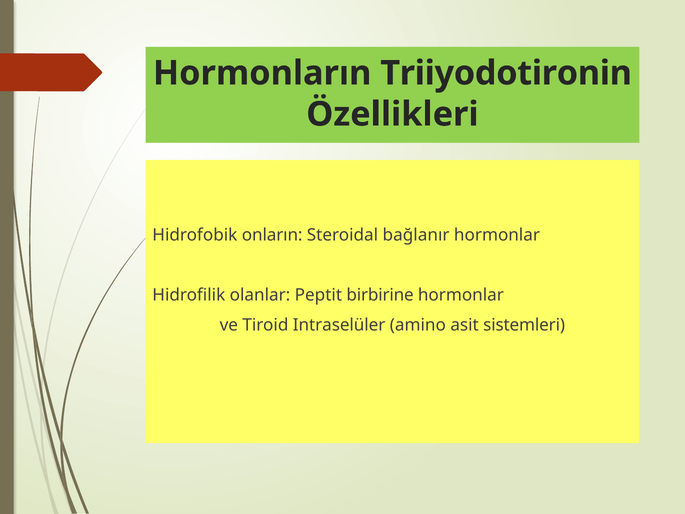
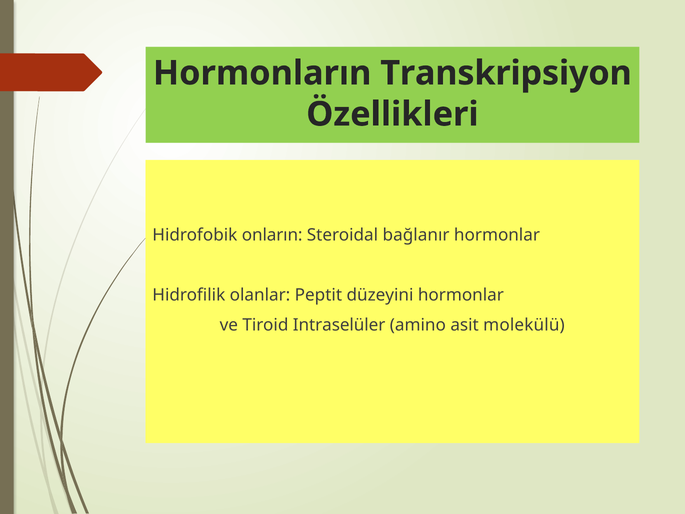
Triiyodotironin: Triiyodotironin -> Transkripsiyon
birbirine: birbirine -> düzeyini
sistemleri: sistemleri -> molekülü
